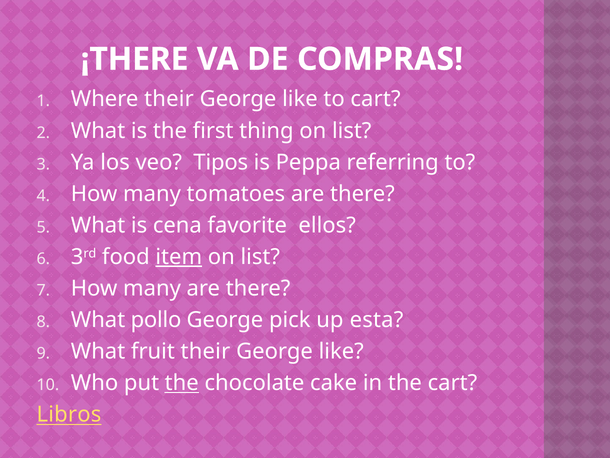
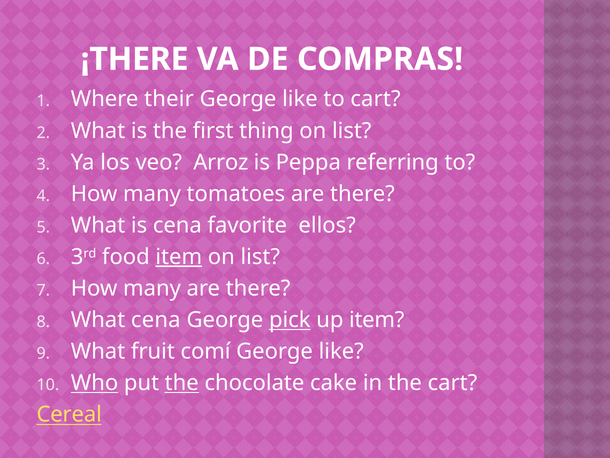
Tipos: Tipos -> Arroz
What pollo: pollo -> cena
pick underline: none -> present
up esta: esta -> item
fruit their: their -> comí
Who underline: none -> present
Libros: Libros -> Cereal
